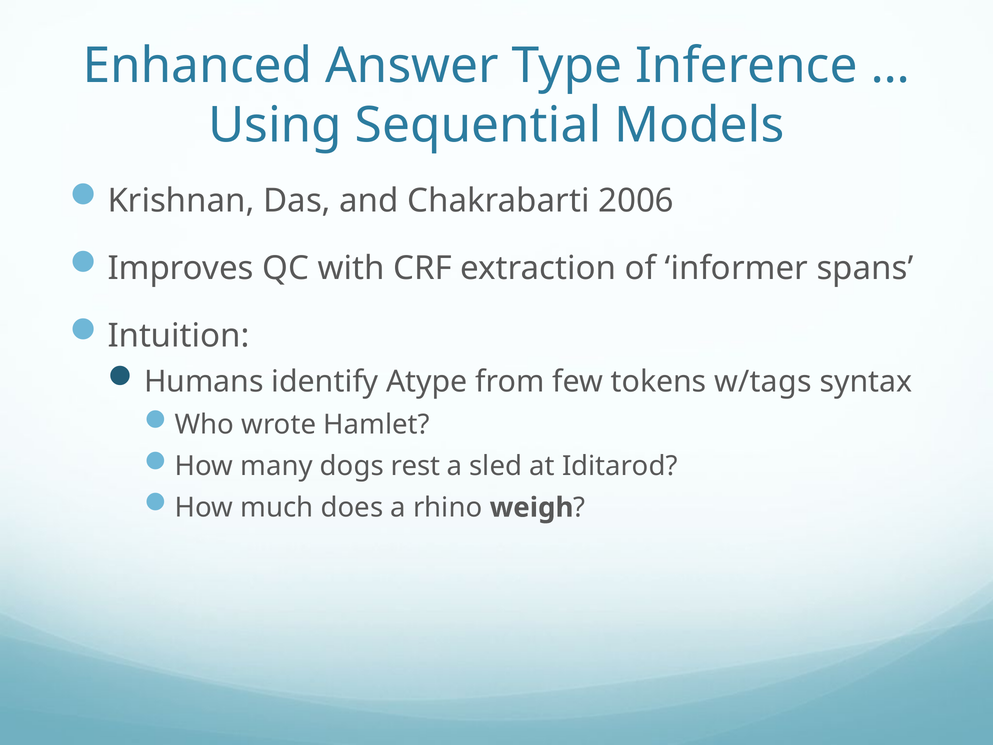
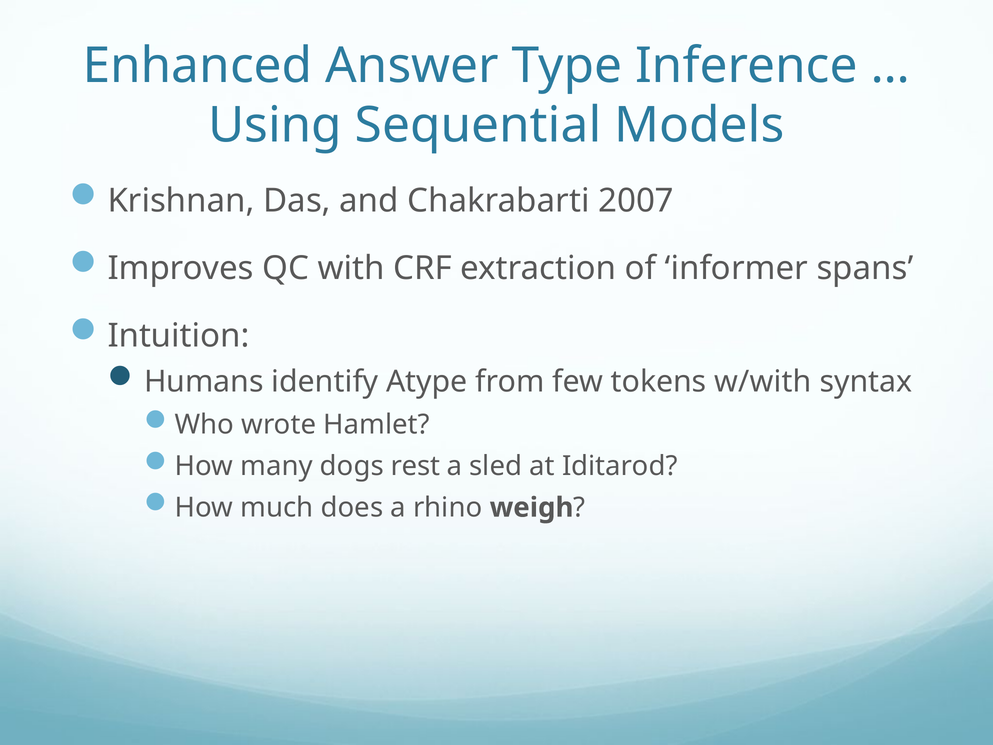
2006: 2006 -> 2007
w/tags: w/tags -> w/with
